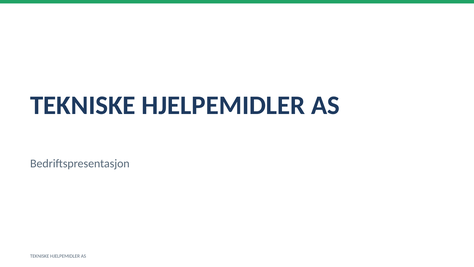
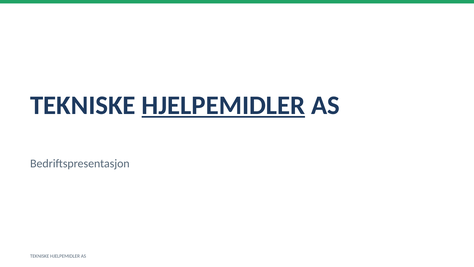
HJELPEMIDLER at (223, 105) underline: none -> present
